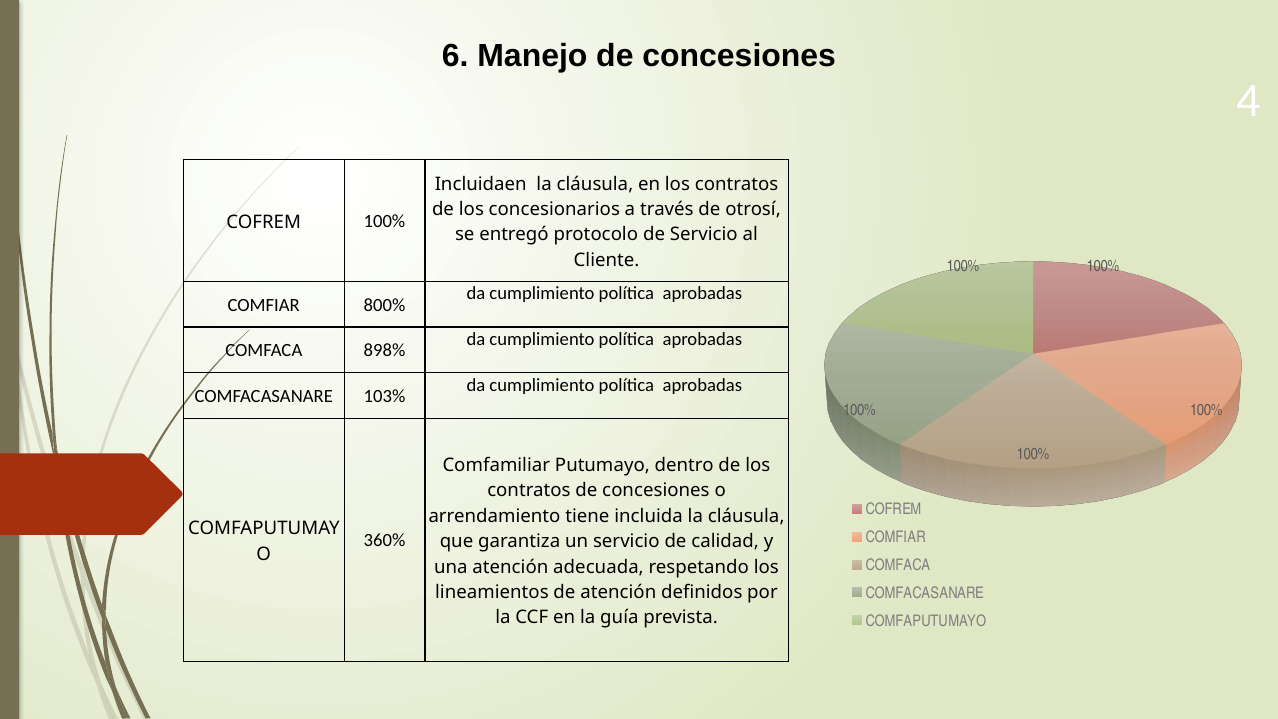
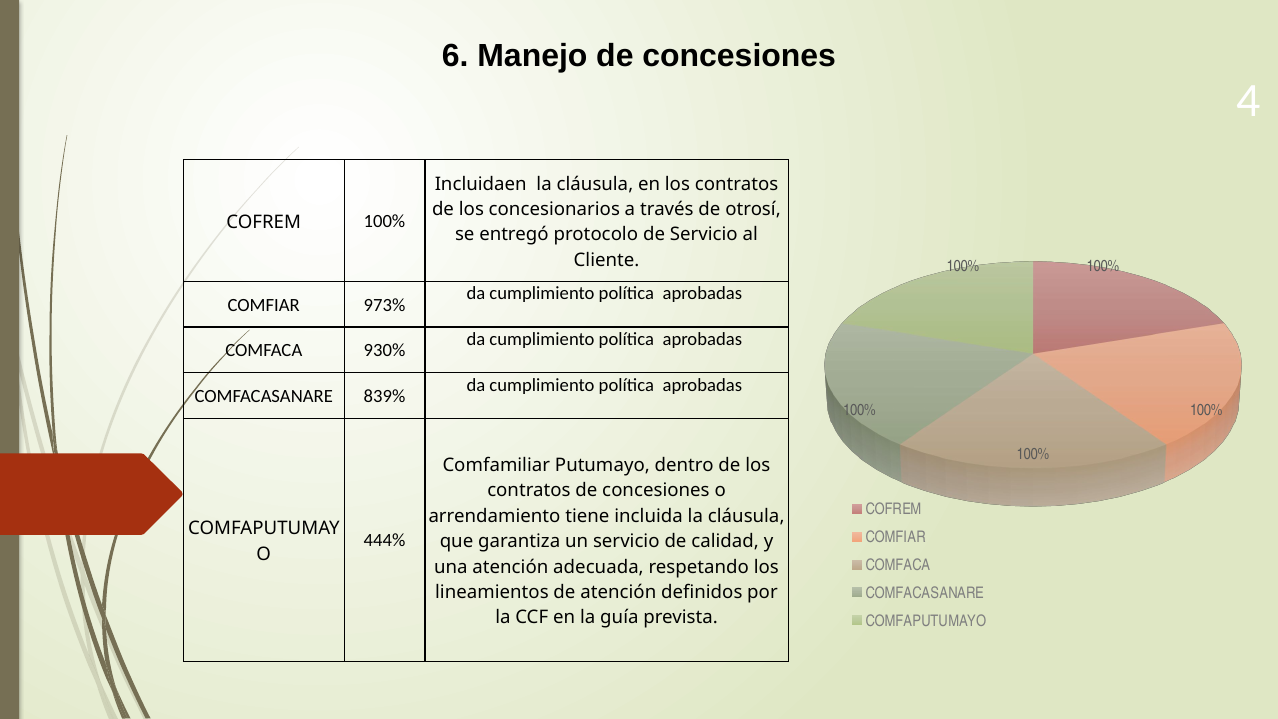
800%: 800% -> 973%
898%: 898% -> 930%
103%: 103% -> 839%
360%: 360% -> 444%
